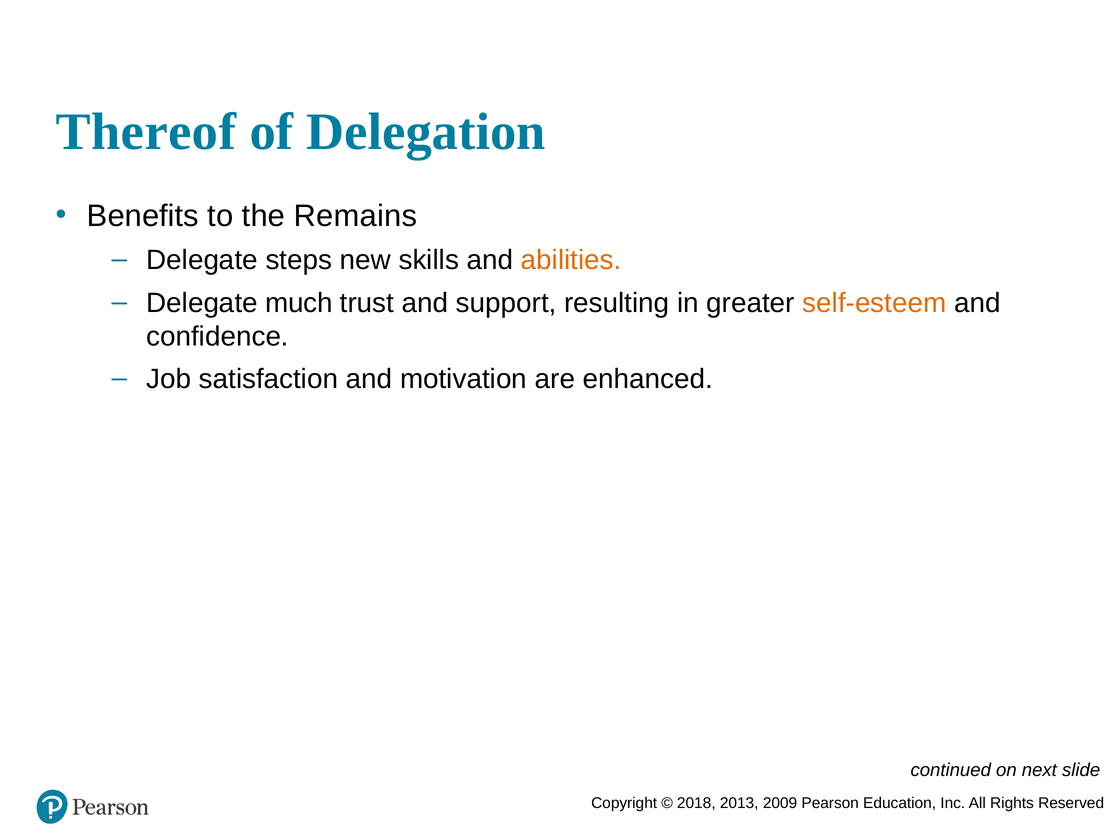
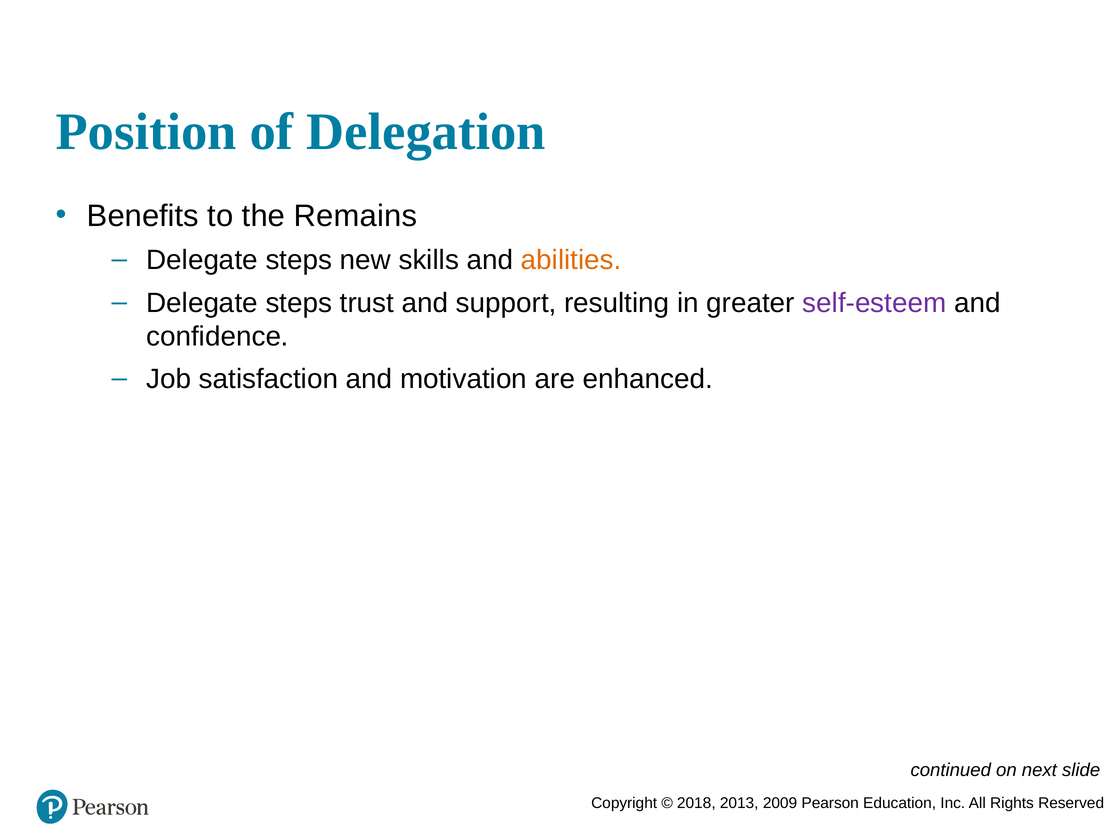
Thereof: Thereof -> Position
much at (299, 303): much -> steps
self-esteem colour: orange -> purple
